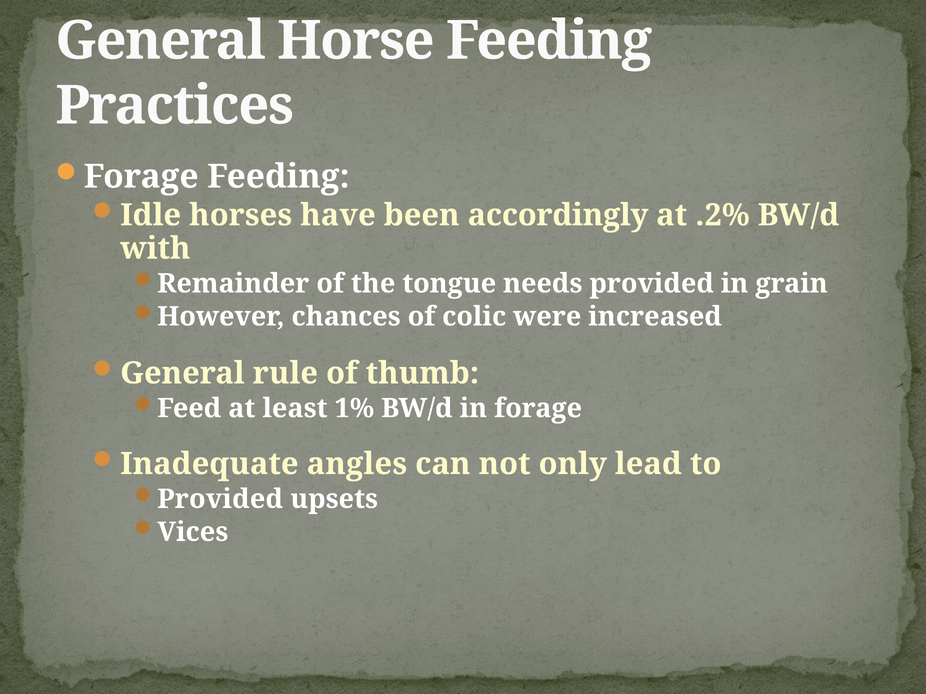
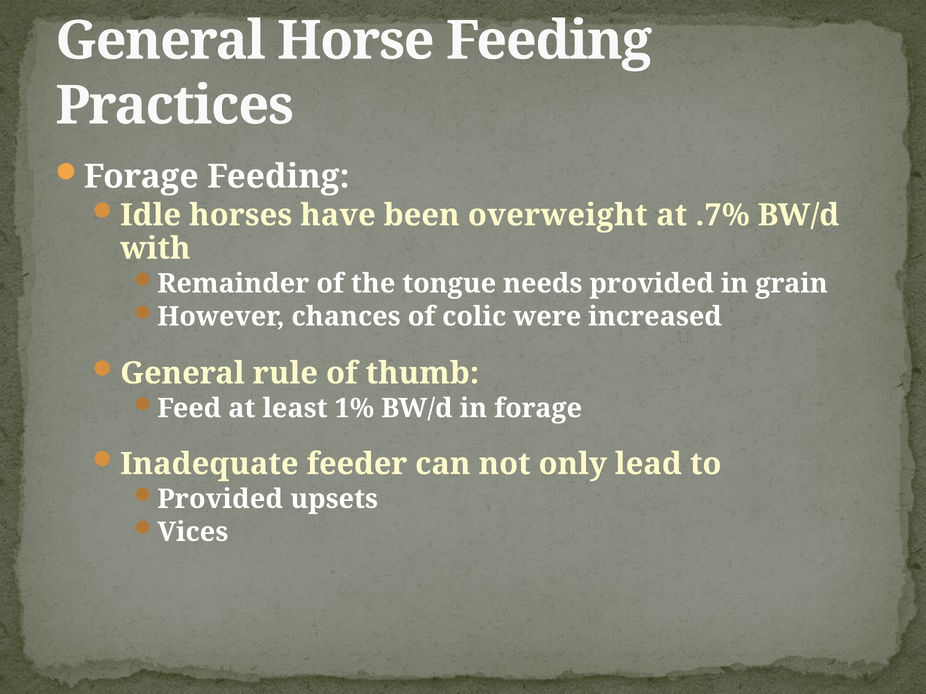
accordingly: accordingly -> overweight
.2%: .2% -> .7%
angles: angles -> feeder
